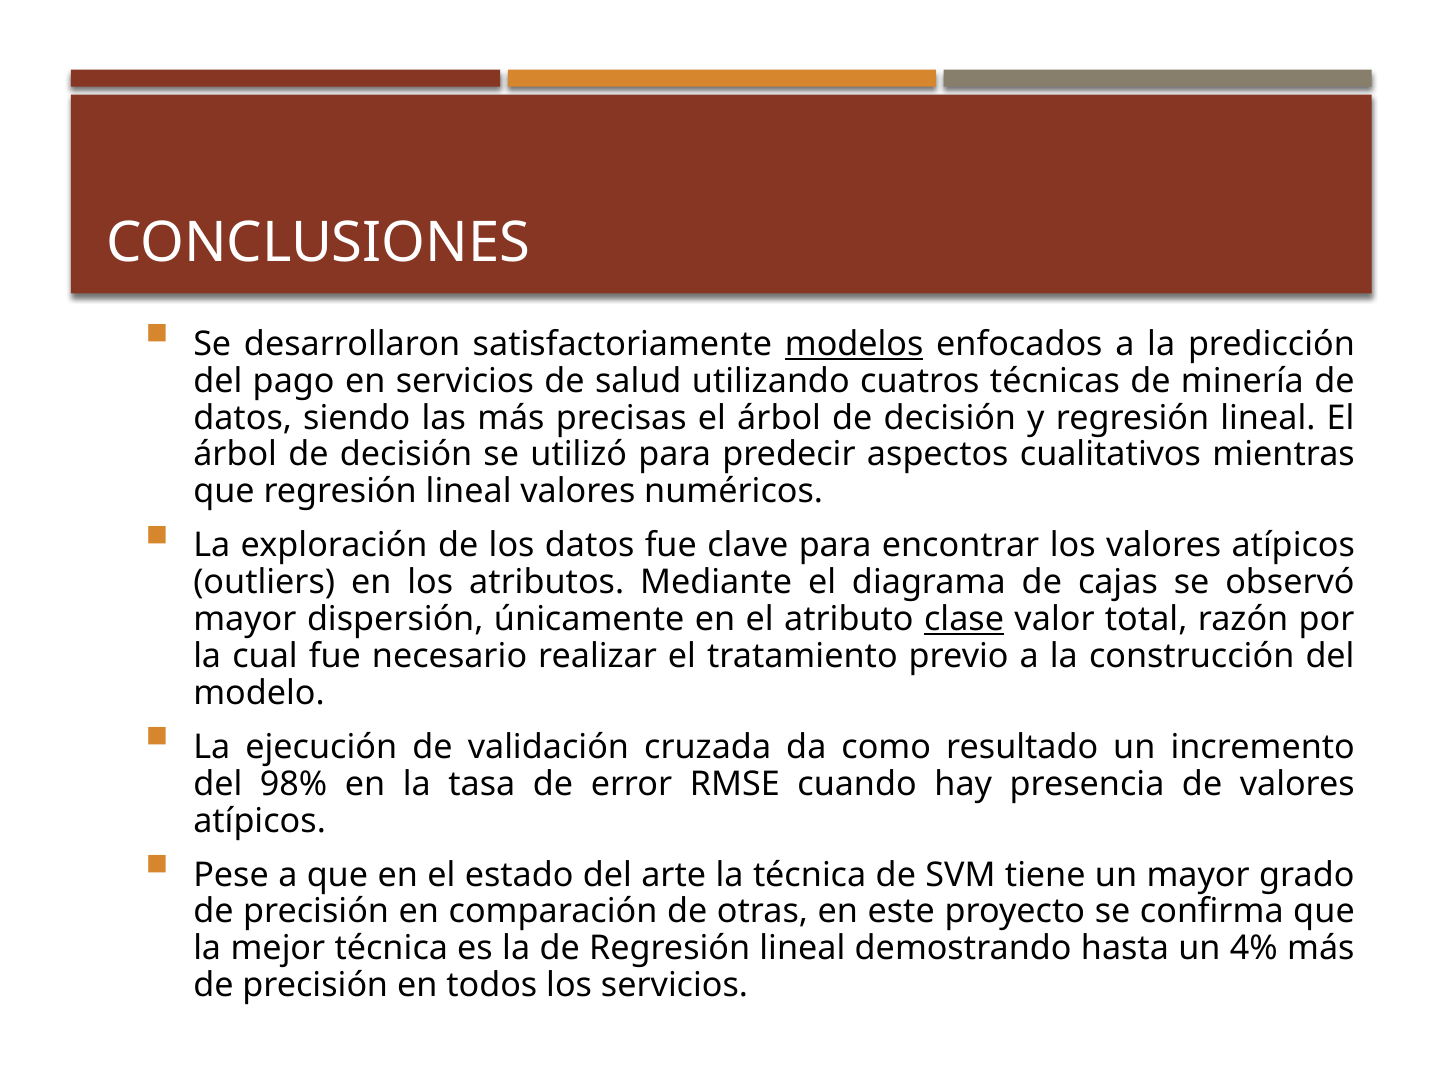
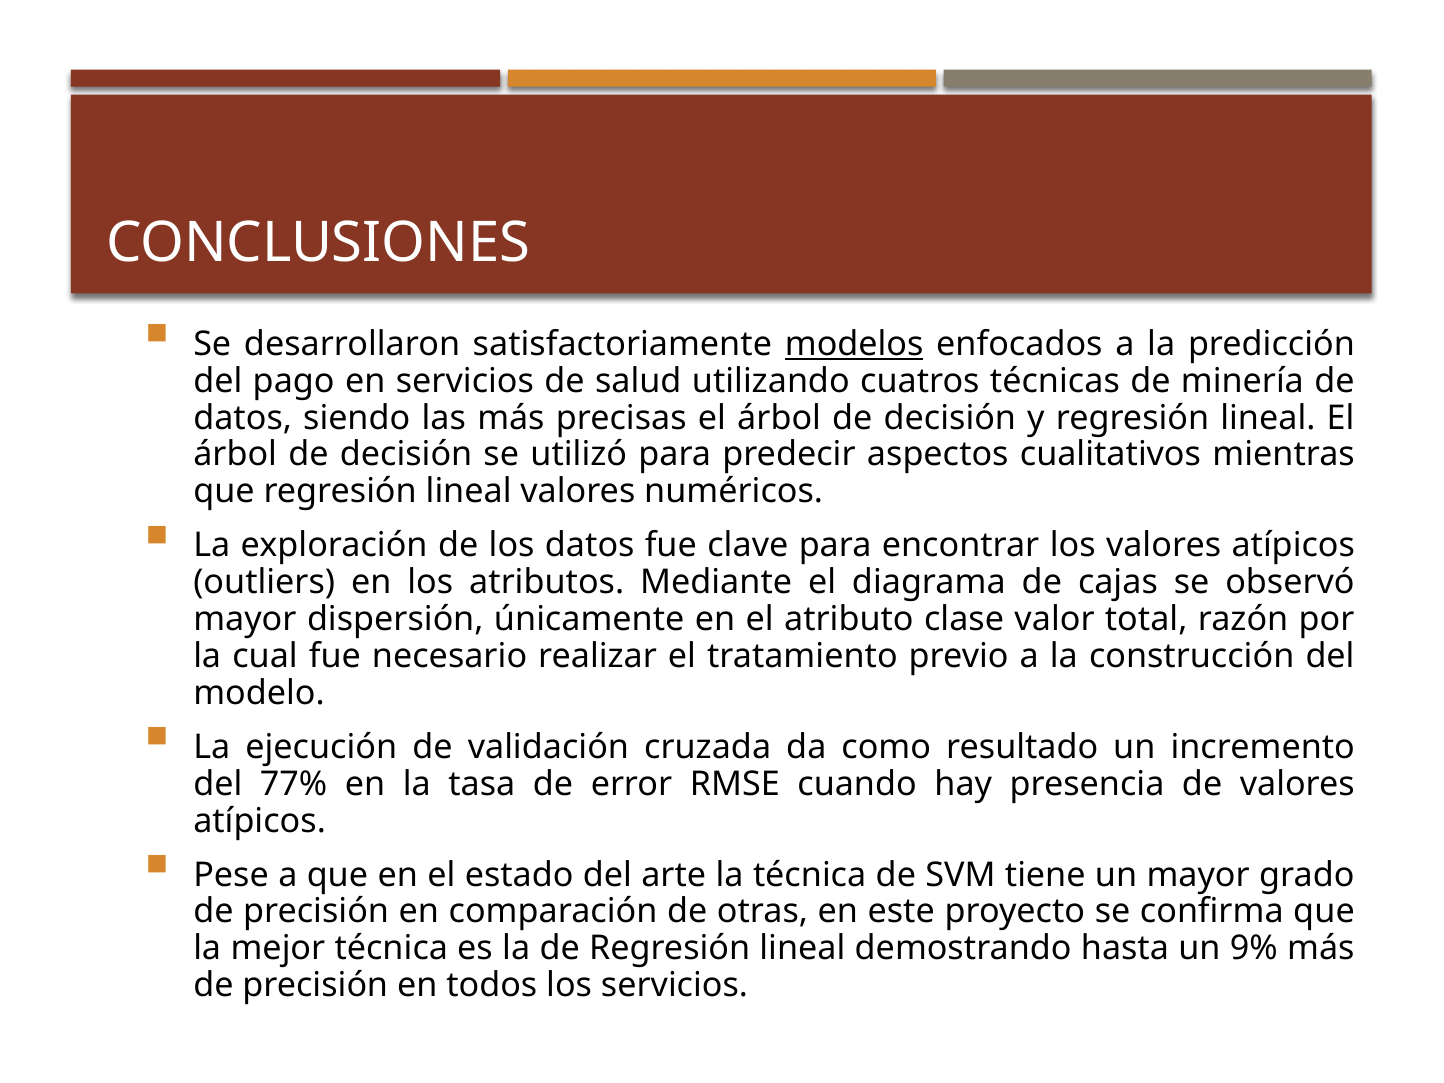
clase underline: present -> none
98%: 98% -> 77%
4%: 4% -> 9%
